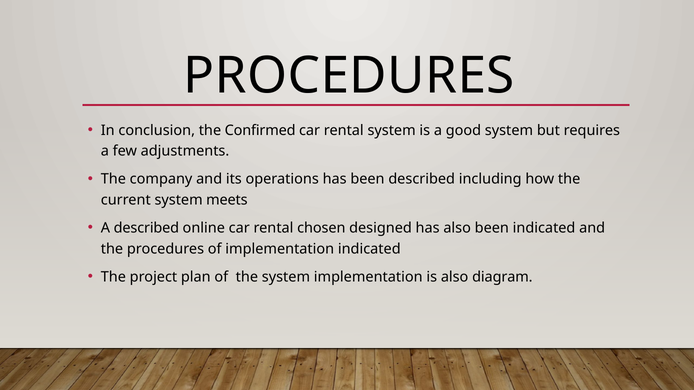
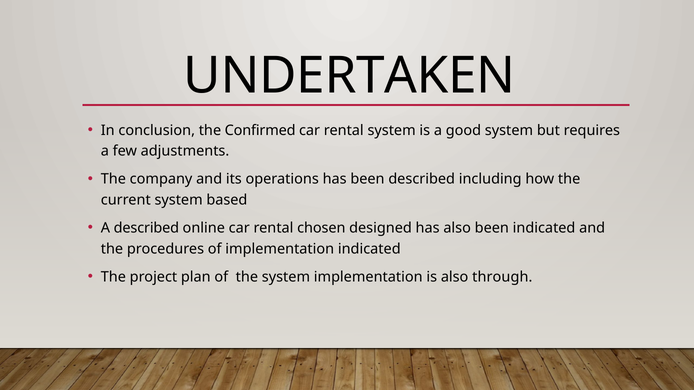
PROCEDURES at (349, 76): PROCEDURES -> UNDERTAKEN
meets: meets -> based
diagram: diagram -> through
